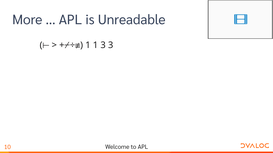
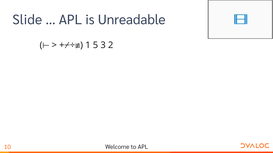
More: More -> Slide
1 1: 1 -> 5
3 3: 3 -> 2
